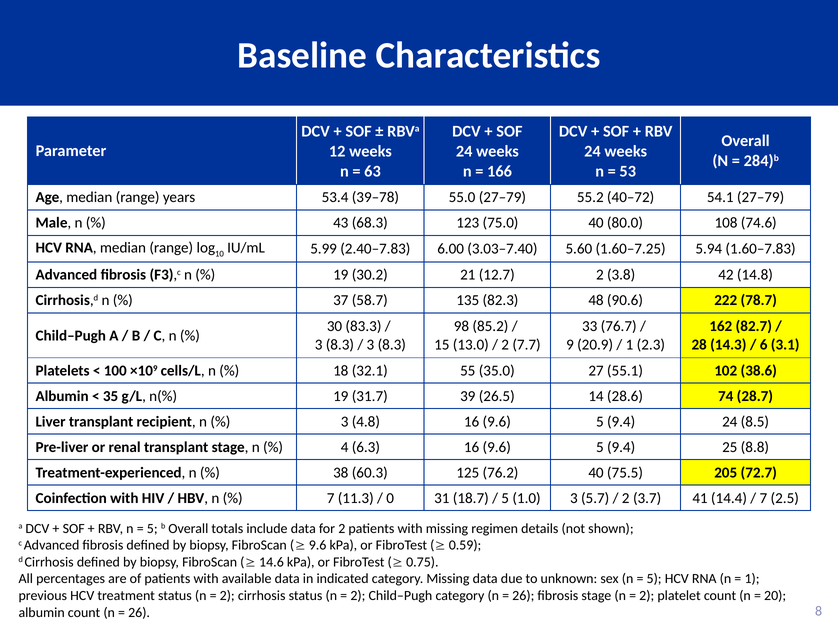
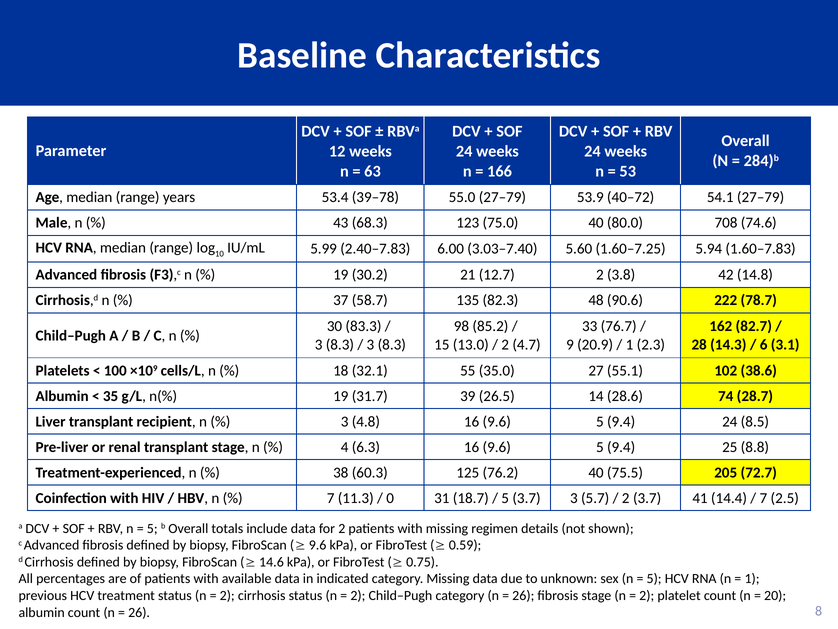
55.2: 55.2 -> 53.9
108: 108 -> 708
7.7: 7.7 -> 4.7
5 1.0: 1.0 -> 3.7
